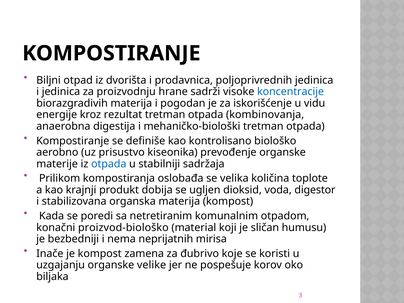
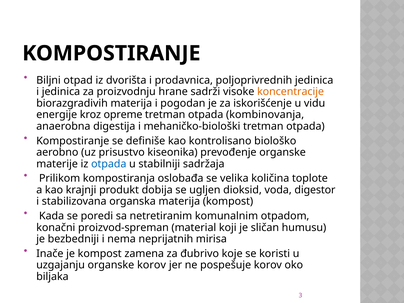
koncentracije colour: blue -> orange
rezultat: rezultat -> opreme
proizvod-biološko: proizvod-biološko -> proizvod-spreman
organske velike: velike -> korov
